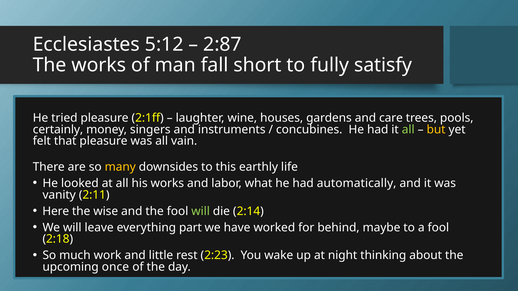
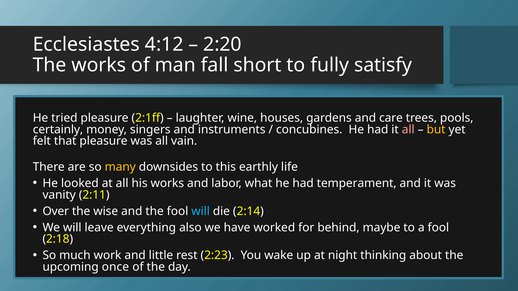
5:12: 5:12 -> 4:12
2:87: 2:87 -> 2:20
all at (408, 130) colour: light green -> pink
automatically: automatically -> temperament
Here: Here -> Over
will at (201, 211) colour: light green -> light blue
part: part -> also
